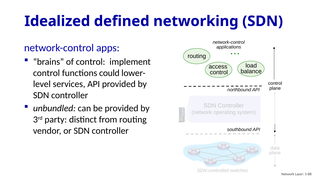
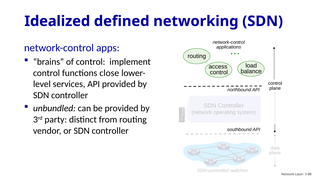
could: could -> close
